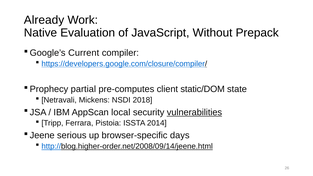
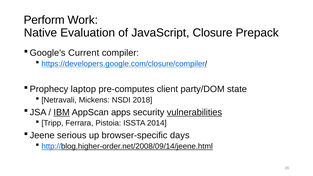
Already: Already -> Perform
Without: Without -> Closure
partial: partial -> laptop
static/DOM: static/DOM -> party/DOM
IBM underline: none -> present
local: local -> apps
